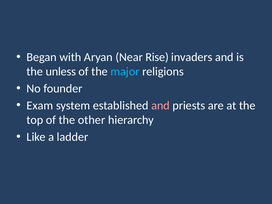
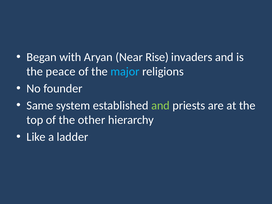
unless: unless -> peace
Exam: Exam -> Same
and at (160, 105) colour: pink -> light green
